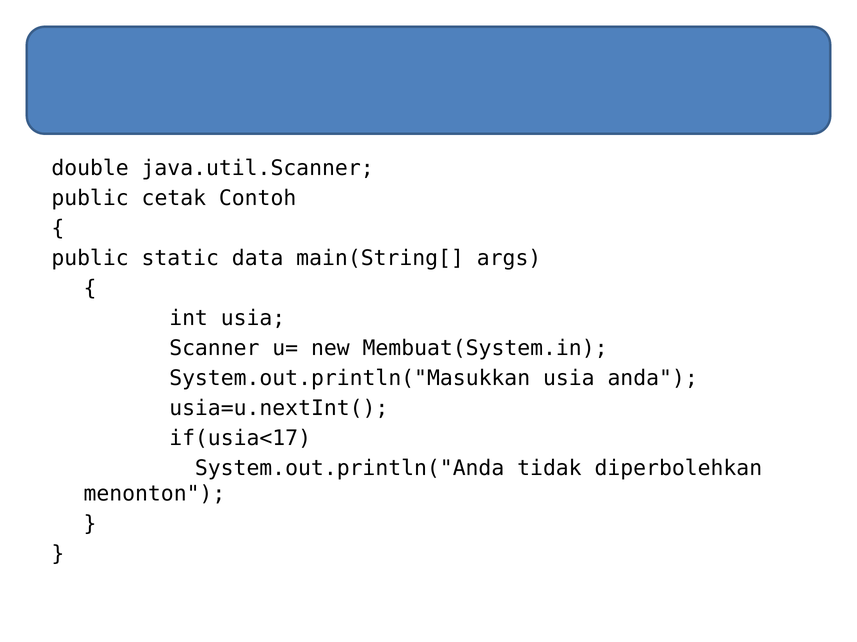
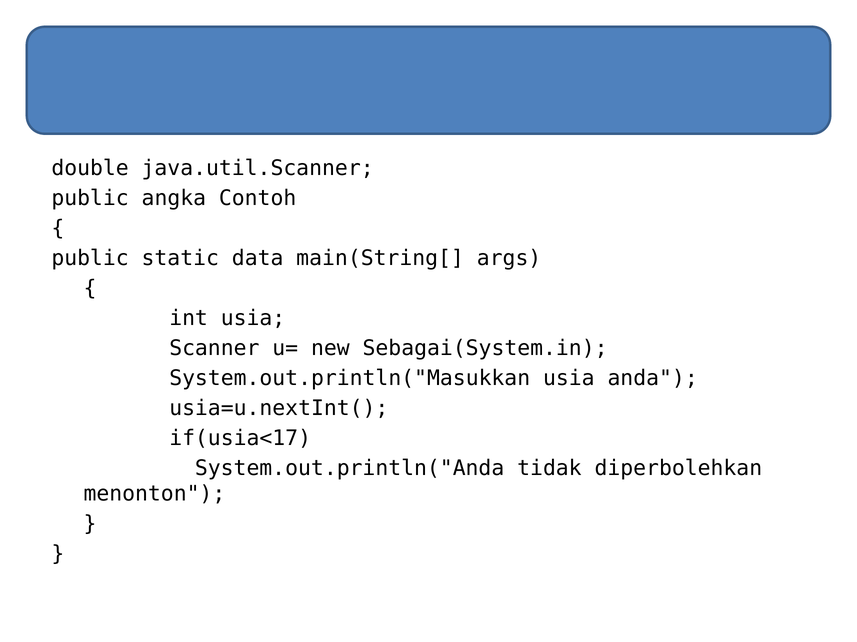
cetak: cetak -> angka
Membuat(System.in: Membuat(System.in -> Sebagai(System.in
